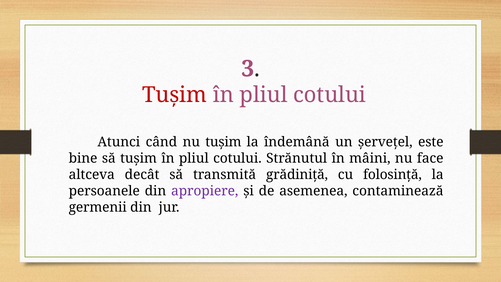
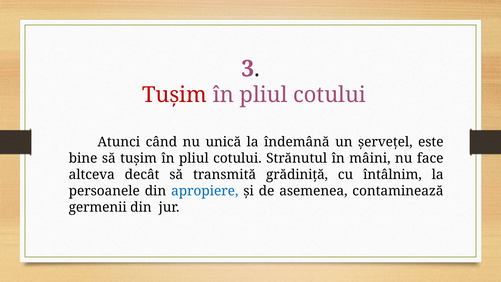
nu tușim: tușim -> unică
folosință: folosință -> întâlnim
apropiere colour: purple -> blue
